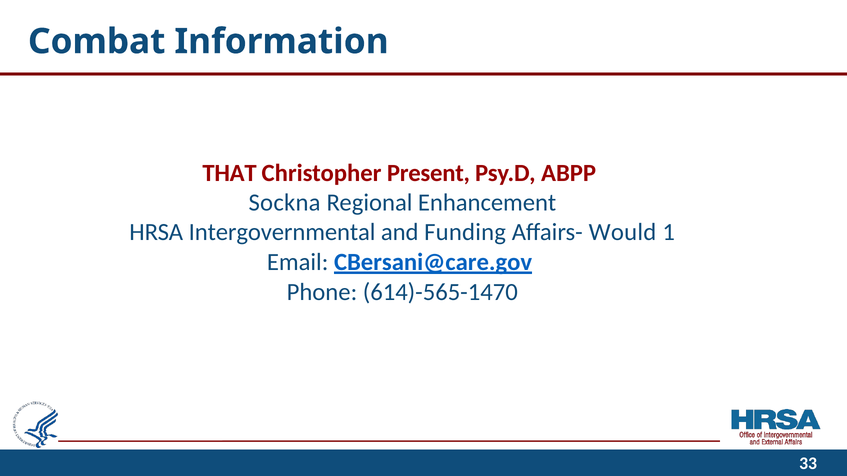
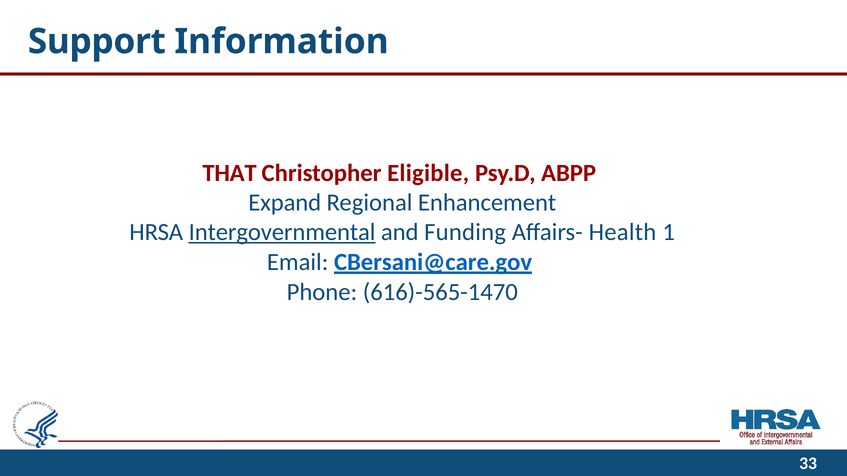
Combat: Combat -> Support
Present: Present -> Eligible
Sockna: Sockna -> Expand
Intergovernmental underline: none -> present
Would: Would -> Health
614)-565-1470: 614)-565-1470 -> 616)-565-1470
